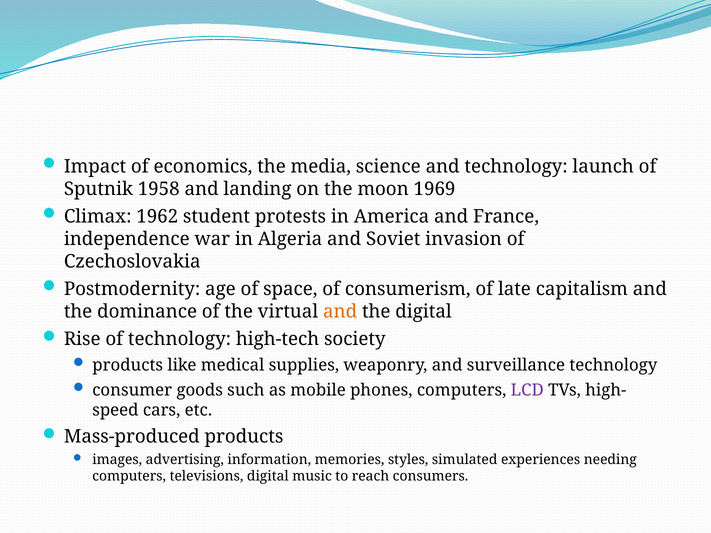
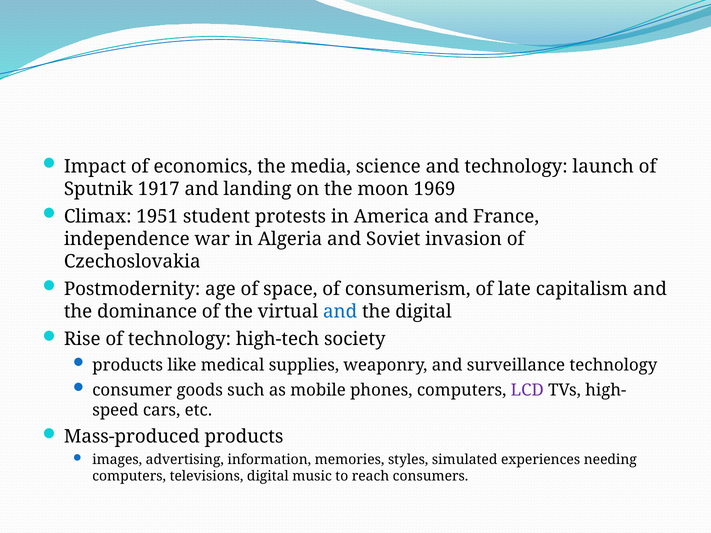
1958: 1958 -> 1917
1962: 1962 -> 1951
and at (340, 312) colour: orange -> blue
